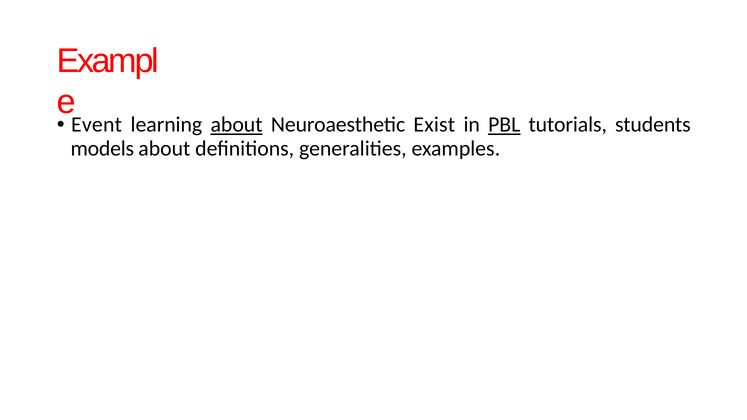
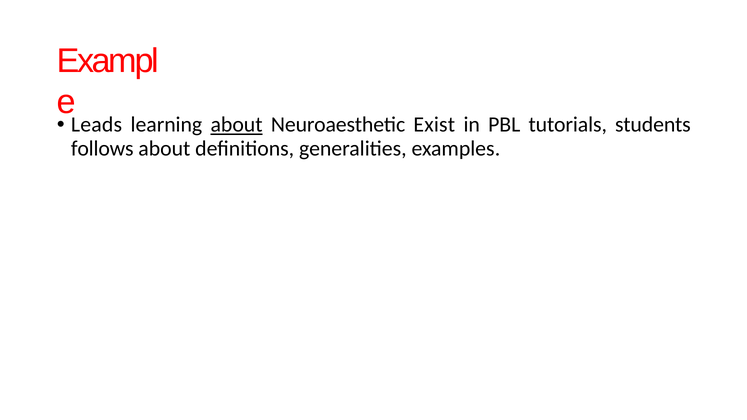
Event: Event -> Leads
PBL underline: present -> none
models: models -> follows
